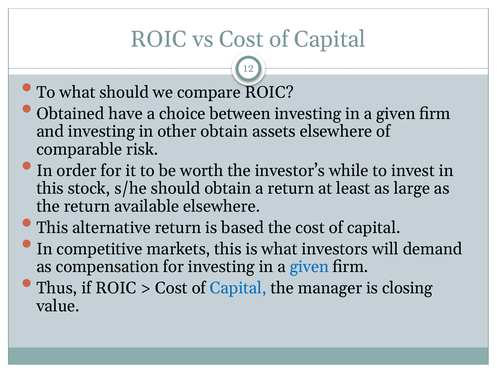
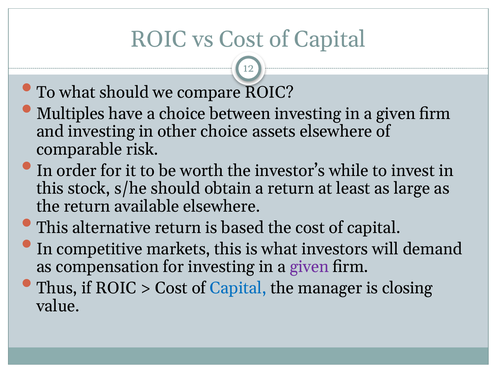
Obtained: Obtained -> Multiples
other obtain: obtain -> choice
given at (309, 267) colour: blue -> purple
